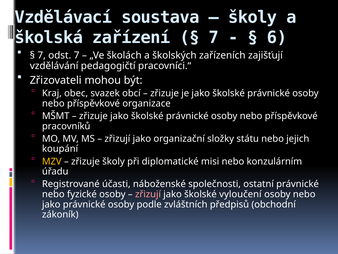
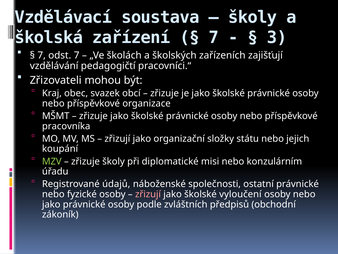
6: 6 -> 3
pracovníků: pracovníků -> pracovníka
MZV colour: yellow -> light green
účasti: účasti -> údajů
